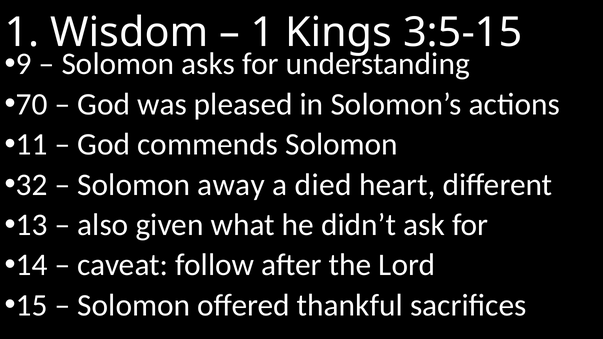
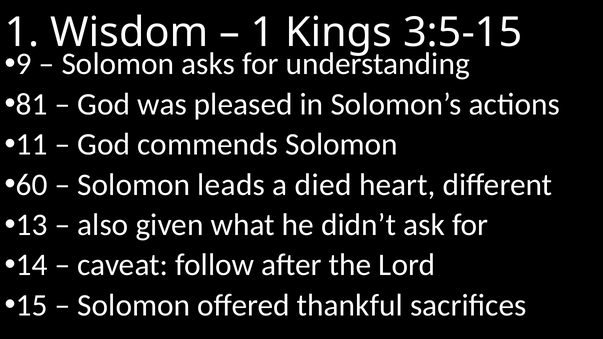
70: 70 -> 81
32: 32 -> 60
away: away -> leads
